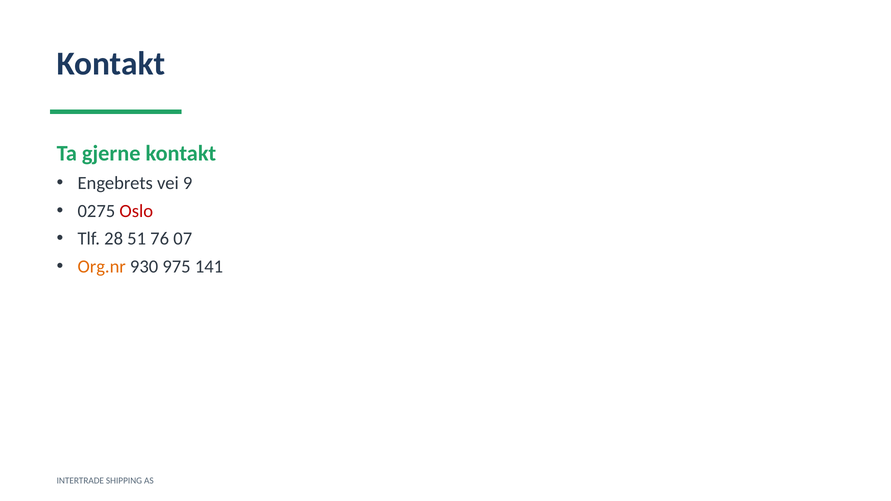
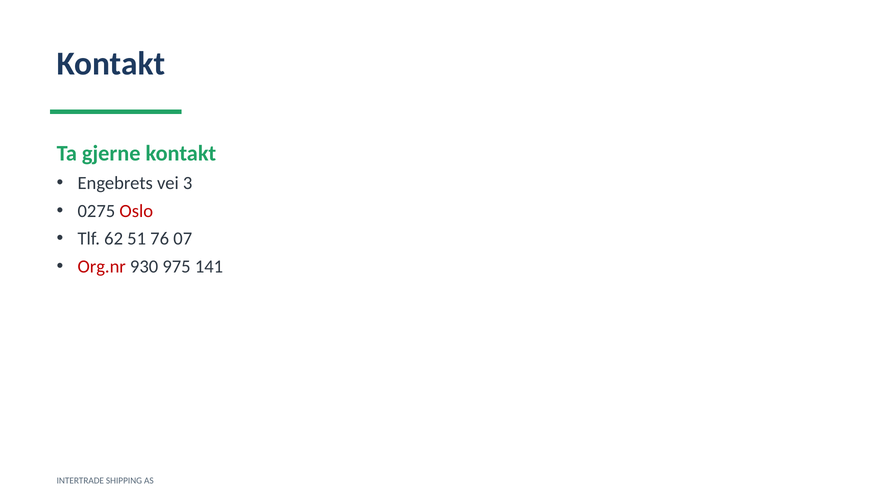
9: 9 -> 3
28: 28 -> 62
Org.nr colour: orange -> red
